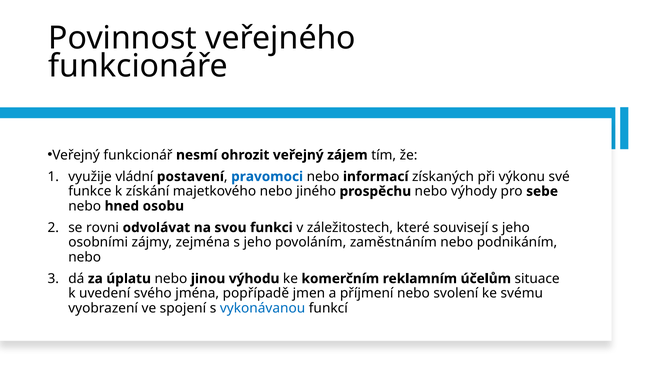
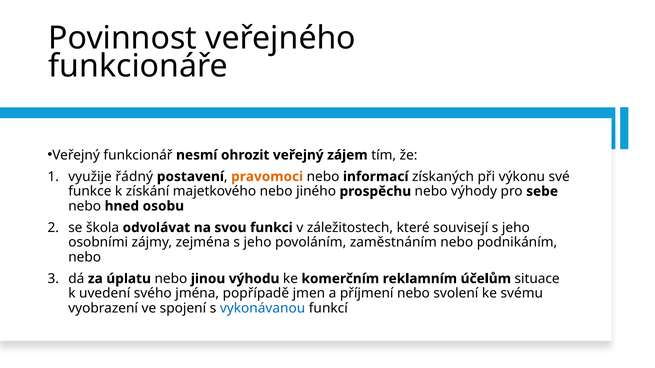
vládní: vládní -> řádný
pravomoci colour: blue -> orange
rovni: rovni -> škola
